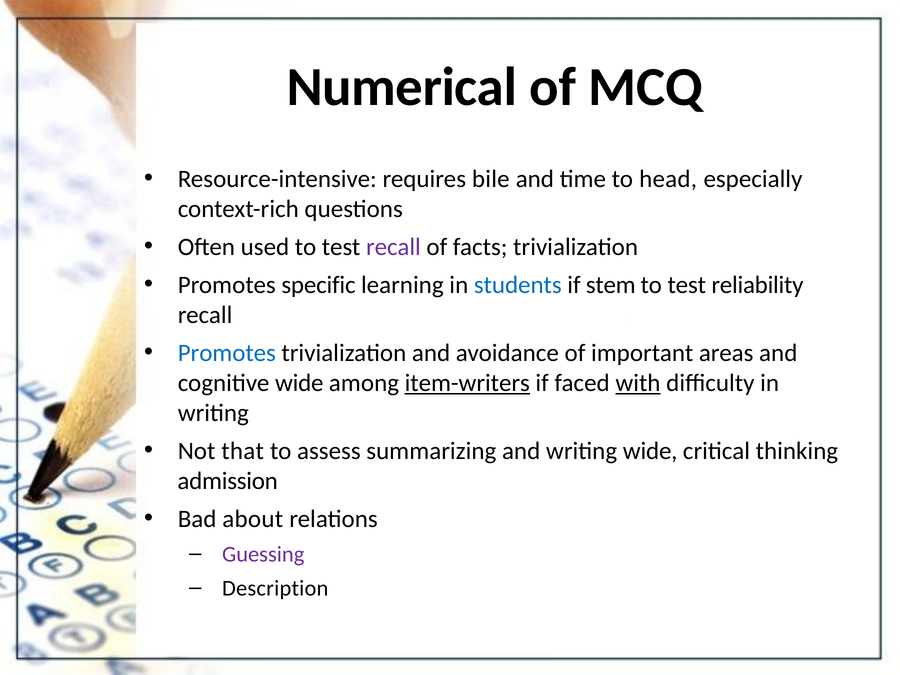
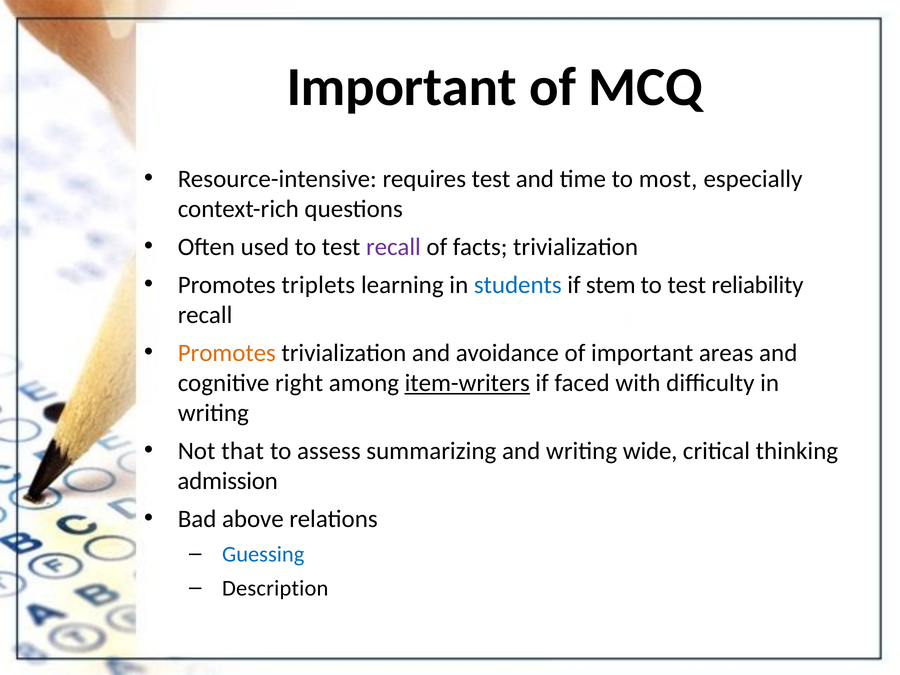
Numerical at (402, 87): Numerical -> Important
requires bile: bile -> test
head: head -> most
specific: specific -> triplets
Promotes at (227, 353) colour: blue -> orange
cognitive wide: wide -> right
with underline: present -> none
about: about -> above
Guessing colour: purple -> blue
